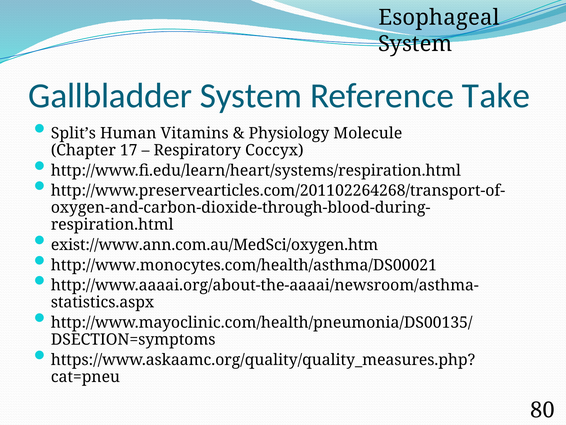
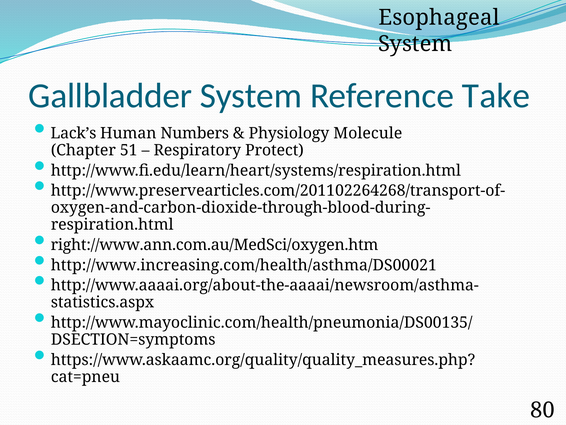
Split’s: Split’s -> Lack’s
Vitamins: Vitamins -> Numbers
17: 17 -> 51
Coccyx: Coccyx -> Protect
exist://www.ann.com.au/MedSci/oxygen.htm: exist://www.ann.com.au/MedSci/oxygen.htm -> right://www.ann.com.au/MedSci/oxygen.htm
http://www.monocytes.com/health/asthma/DS00021: http://www.monocytes.com/health/asthma/DS00021 -> http://www.increasing.com/health/asthma/DS00021
